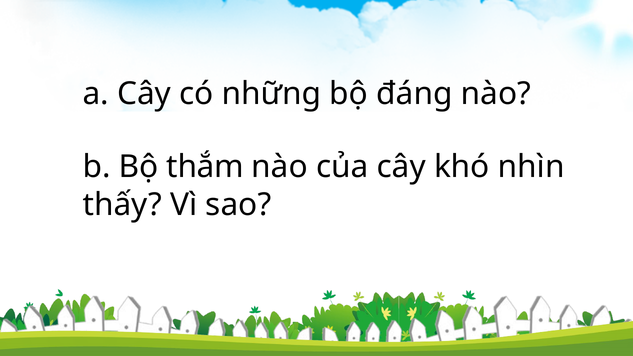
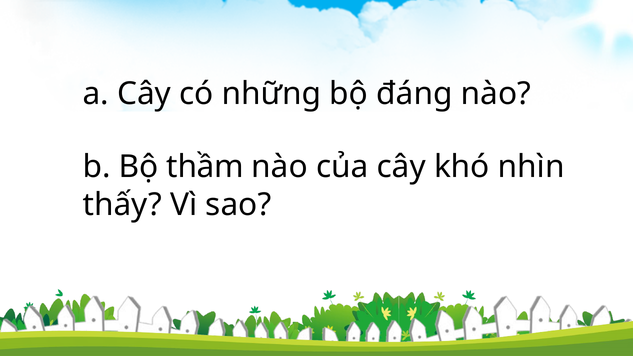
thắm: thắm -> thầm
